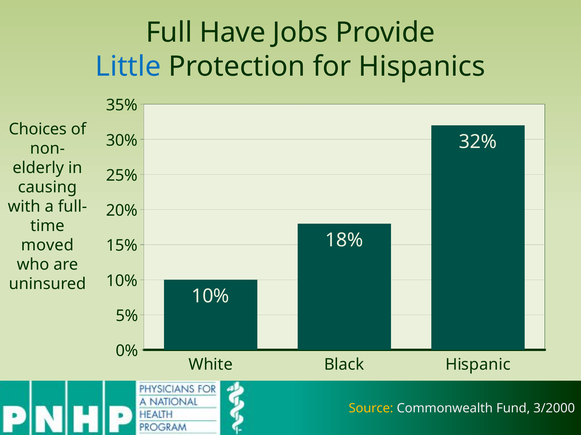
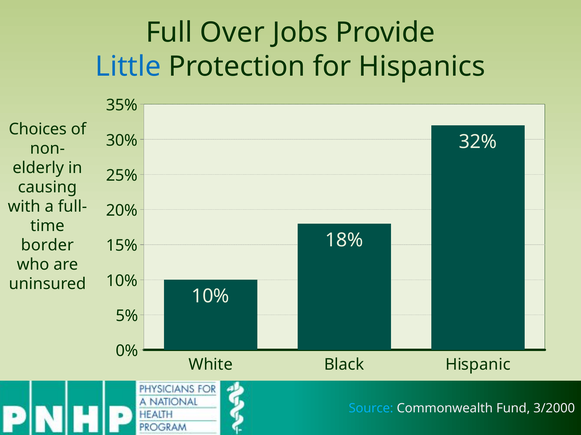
Have: Have -> Over
moved: moved -> border
Source colour: yellow -> light blue
